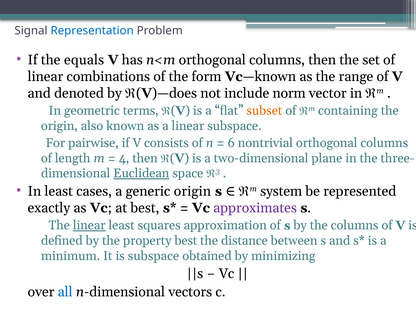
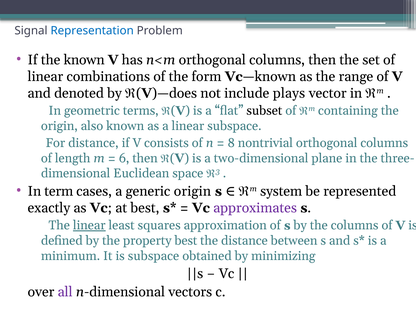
the equals: equals -> known
norm: norm -> plays
subset colour: orange -> black
For pairwise: pairwise -> distance
6: 6 -> 8
4: 4 -> 6
Euclidean underline: present -> none
In least: least -> term
all colour: blue -> purple
